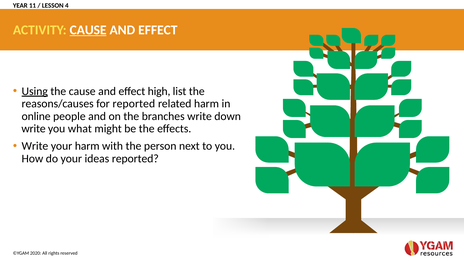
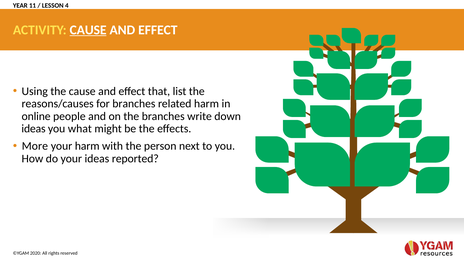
Using underline: present -> none
high: high -> that
for reported: reported -> branches
write at (34, 129): write -> ideas
Write at (35, 146): Write -> More
